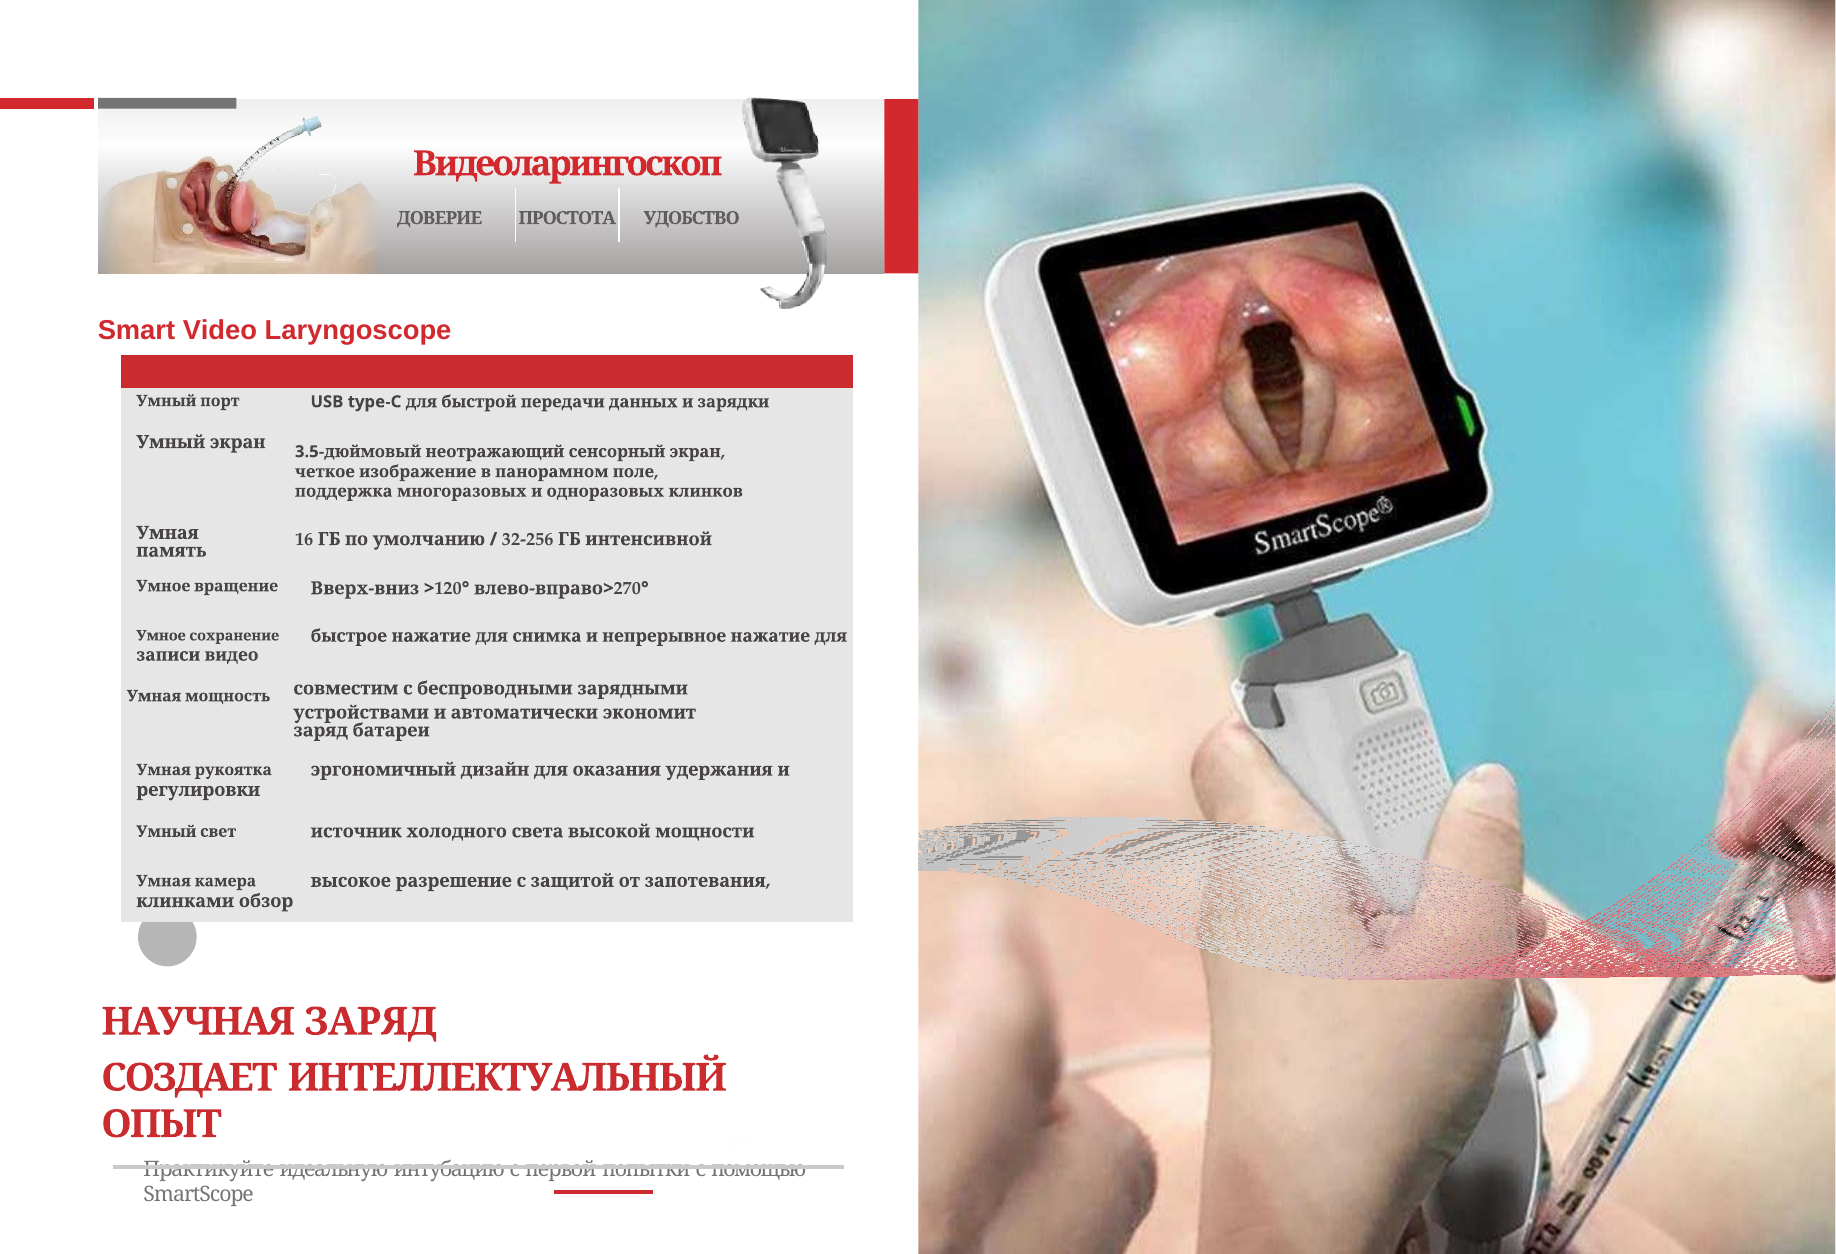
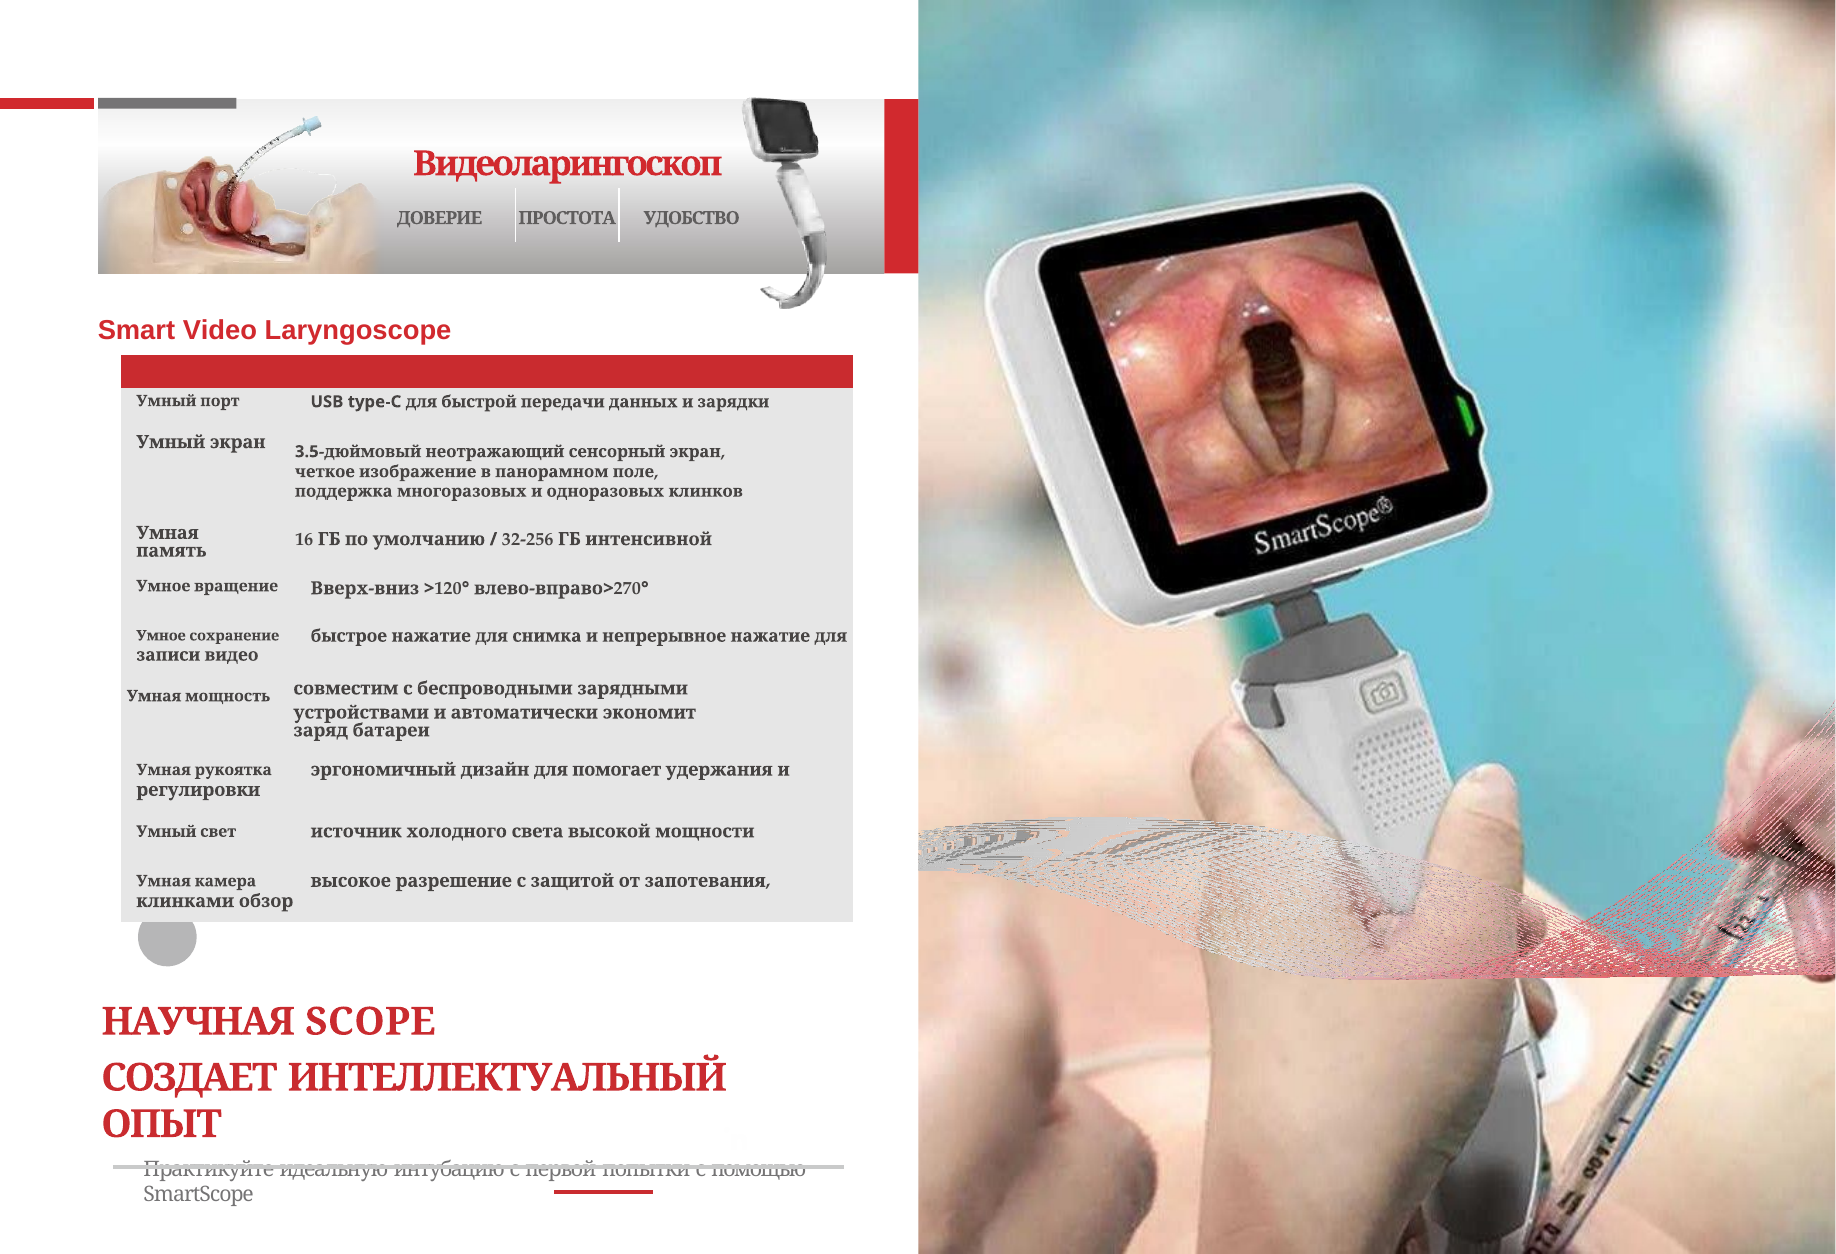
оказания: оказания -> помогает
НАУЧНАЯ ЗАРЯД: ЗАРЯД -> SCOPE
